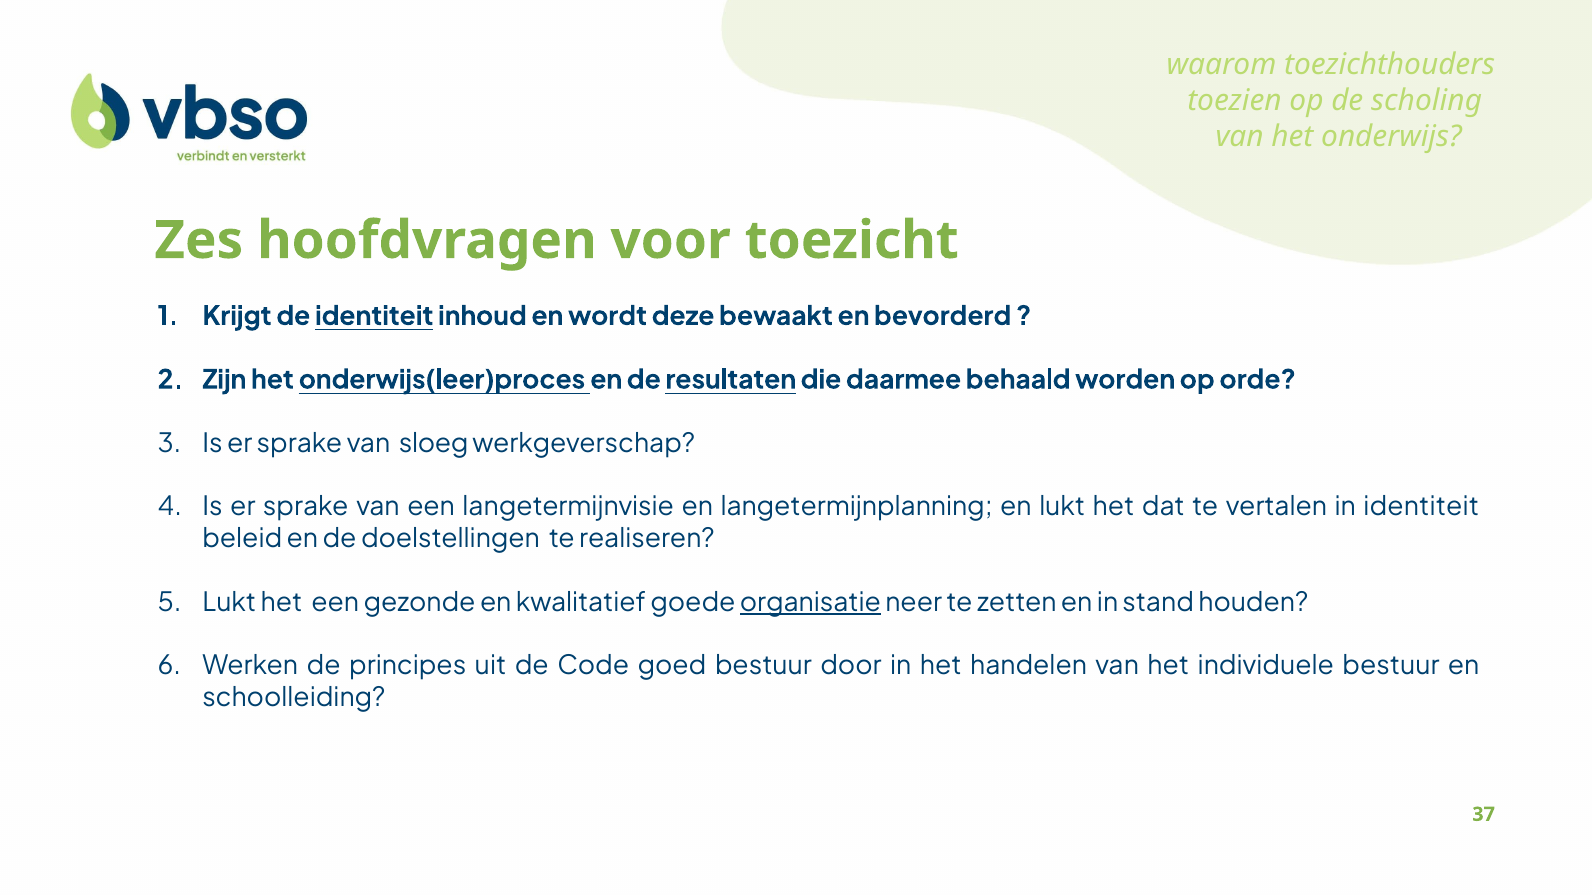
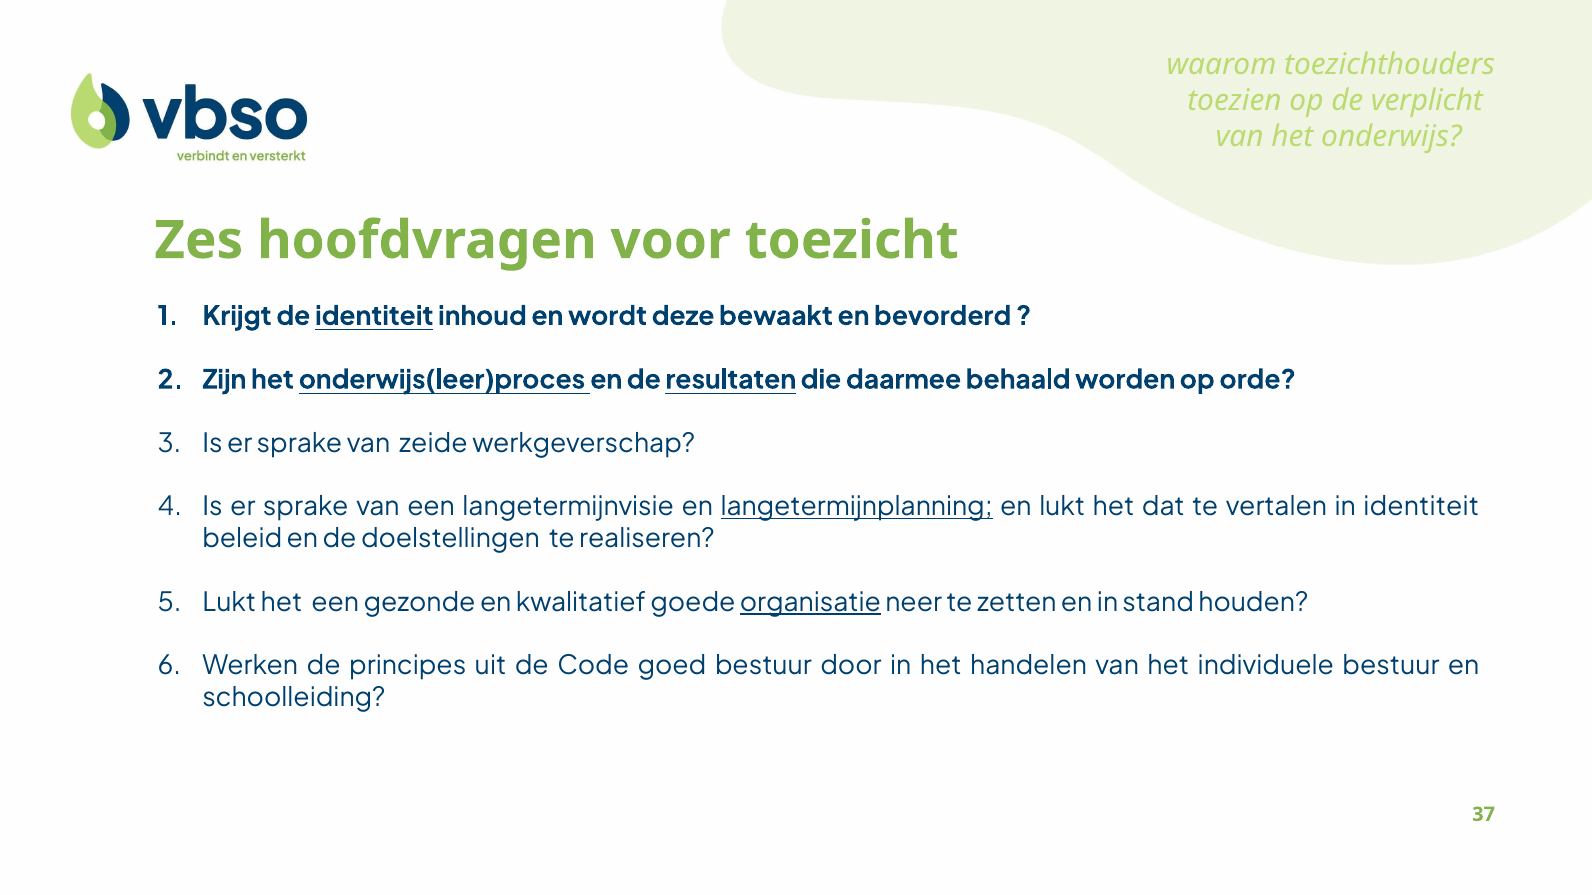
scholing: scholing -> verplicht
sloeg: sloeg -> zeide
langetermijnplanning underline: none -> present
